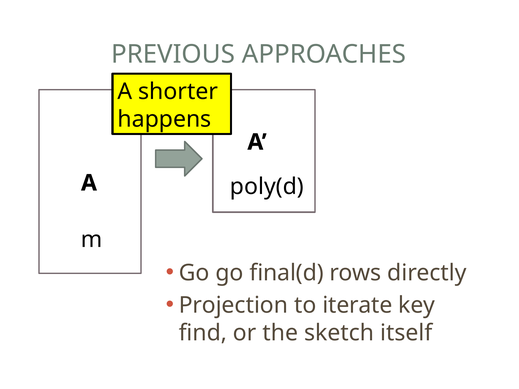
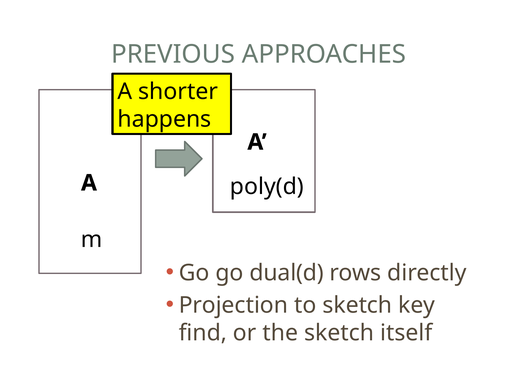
final(d: final(d -> dual(d
to iterate: iterate -> sketch
